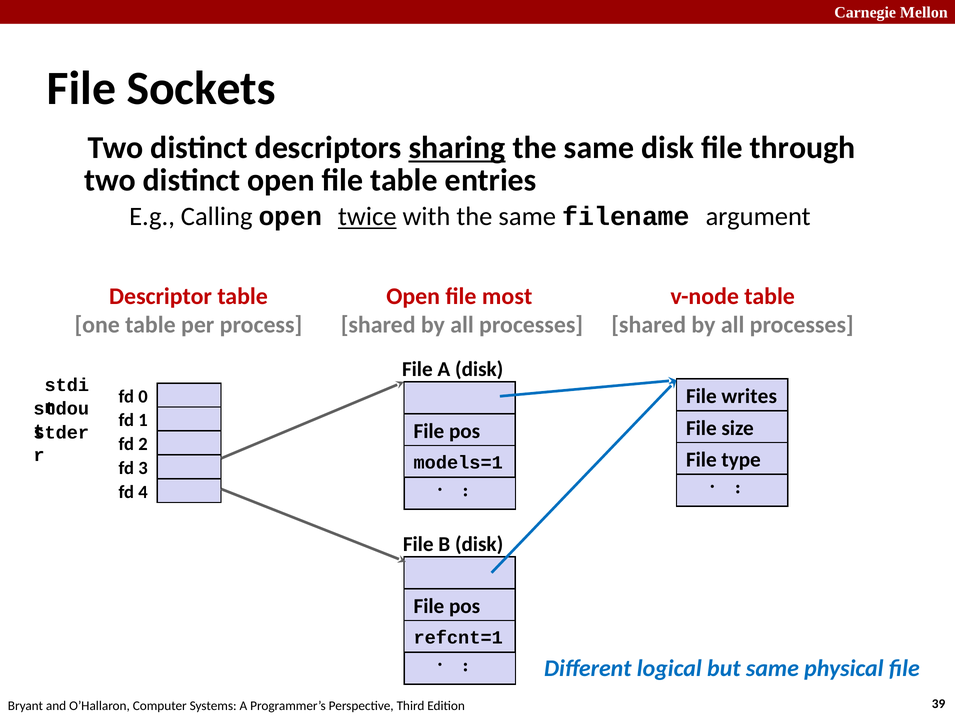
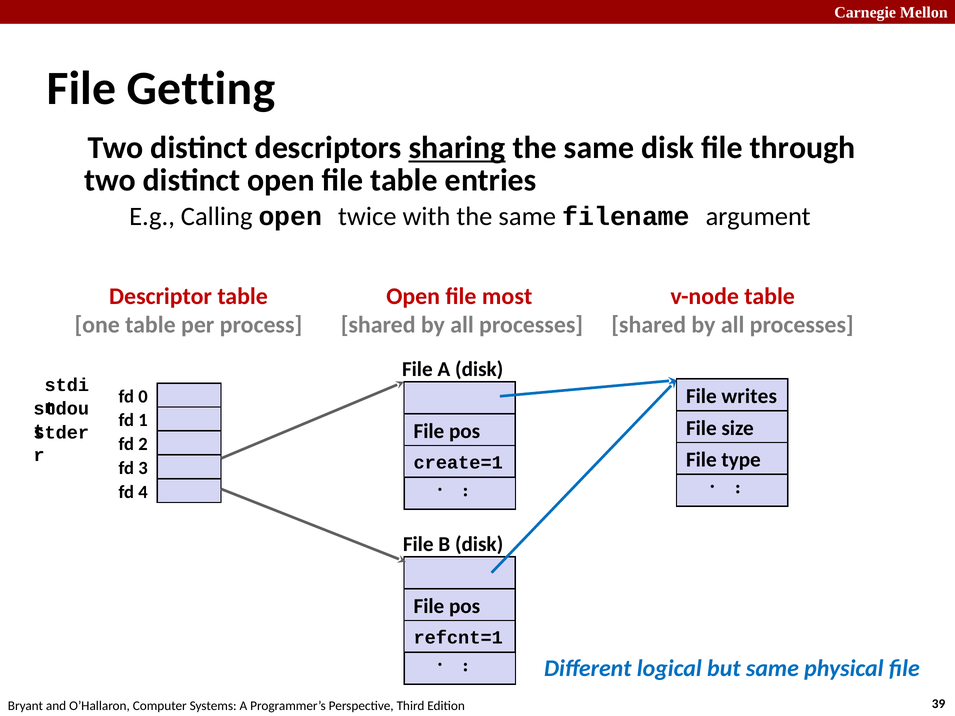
Sockets: Sockets -> Getting
twice underline: present -> none
models=1: models=1 -> create=1
